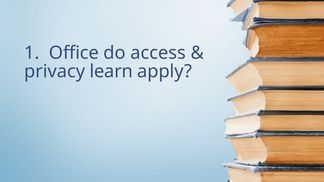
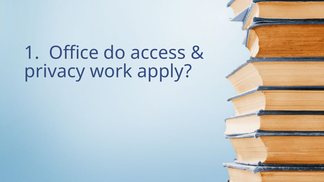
learn: learn -> work
